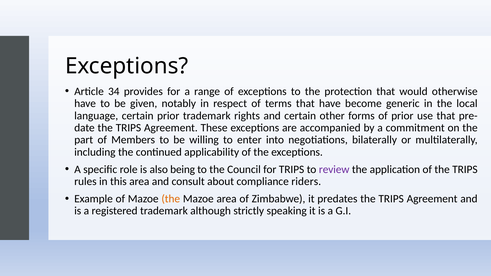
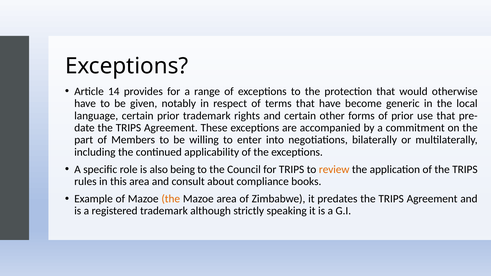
34: 34 -> 14
review colour: purple -> orange
riders: riders -> books
